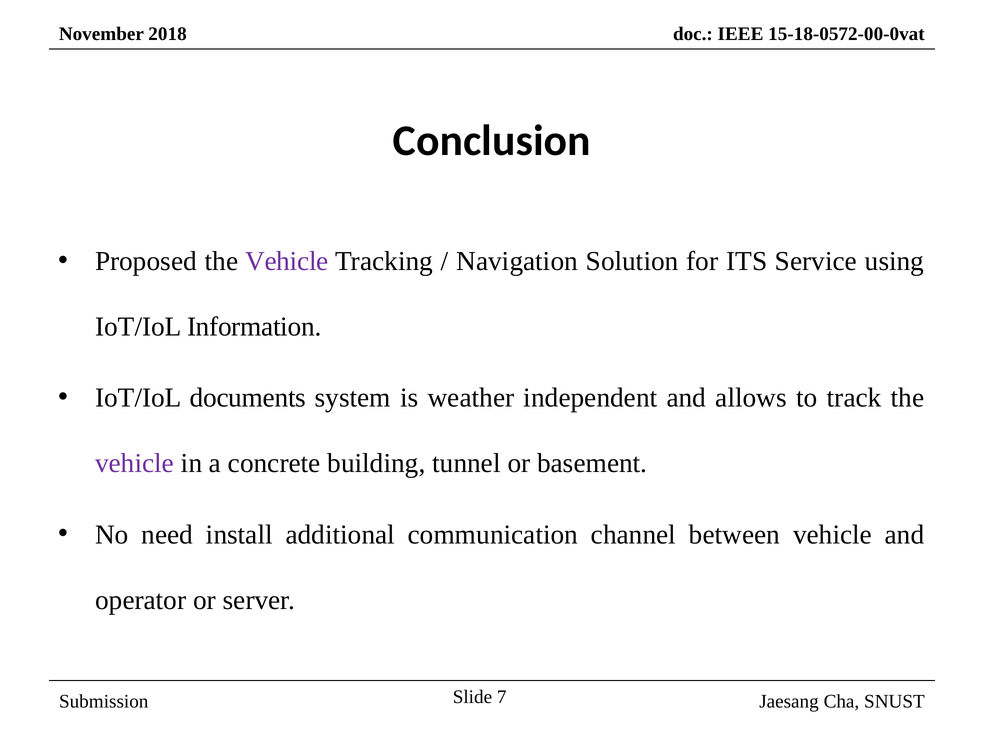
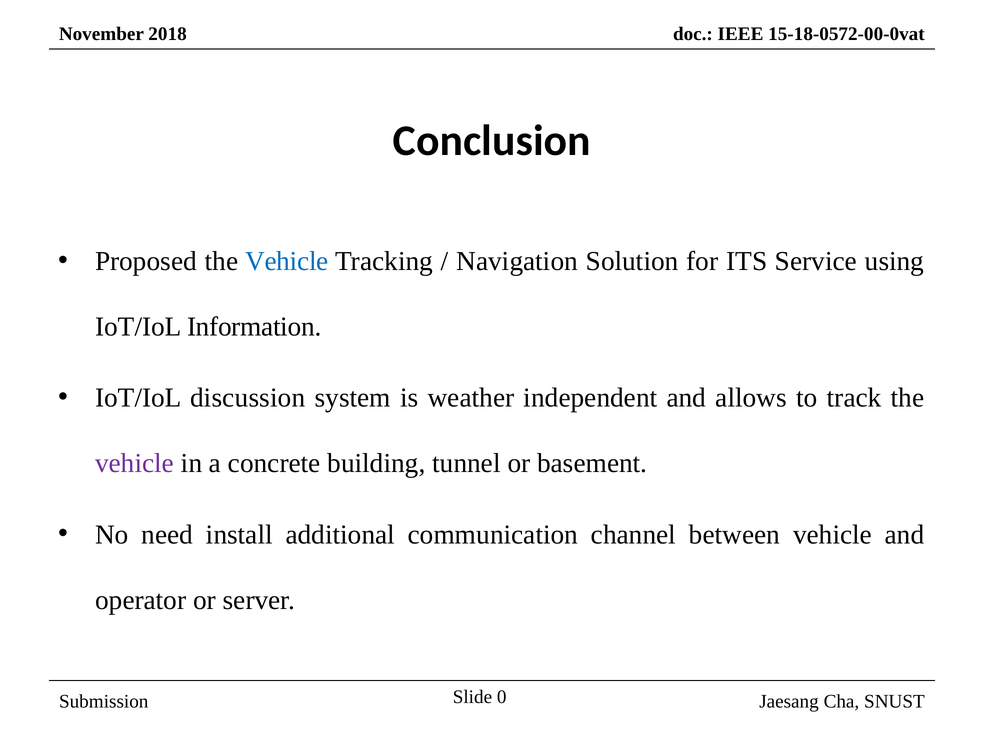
Vehicle at (287, 261) colour: purple -> blue
documents: documents -> discussion
7: 7 -> 0
